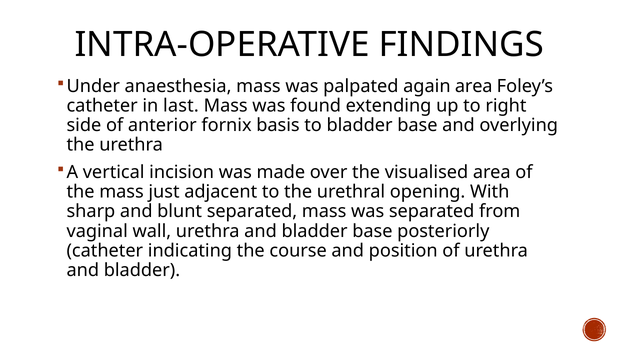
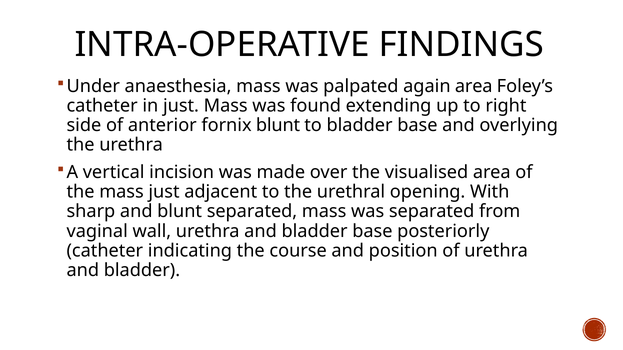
in last: last -> just
fornix basis: basis -> blunt
